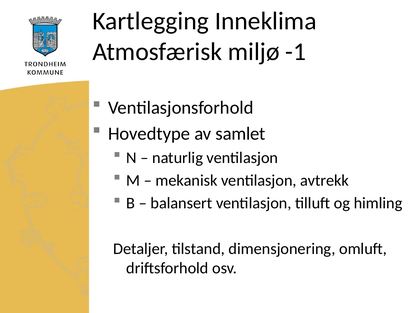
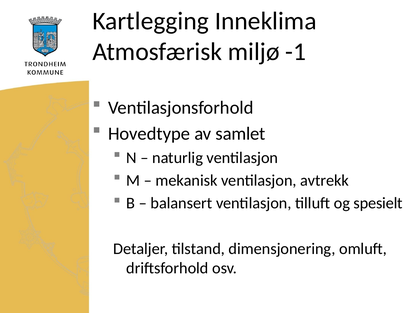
himling: himling -> spesielt
